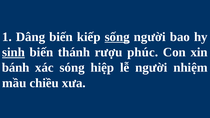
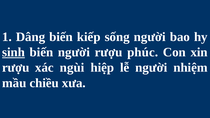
sống underline: present -> none
biến thánh: thánh -> người
bánh at (16, 68): bánh -> rượu
sóng: sóng -> ngùi
